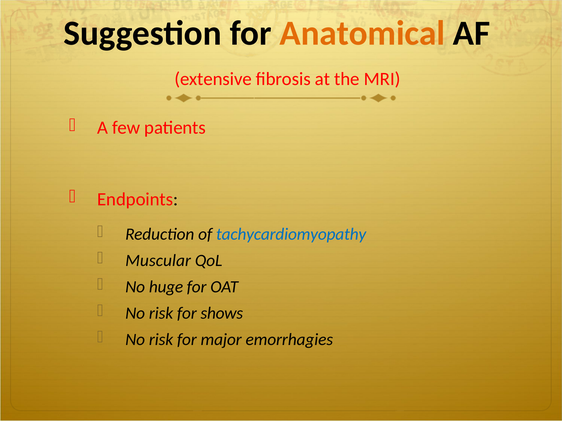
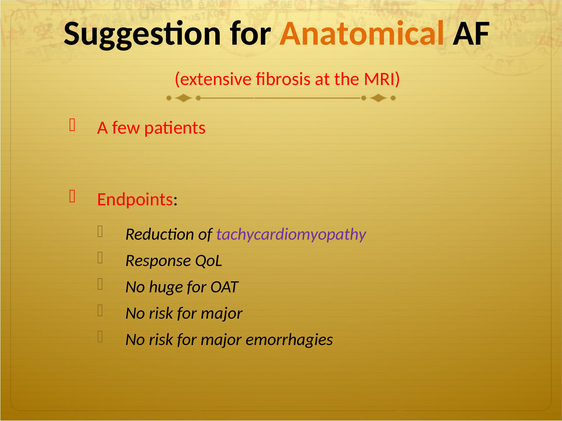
tachycardiomyopathy colour: blue -> purple
Muscular: Muscular -> Response
shows at (222, 314): shows -> major
